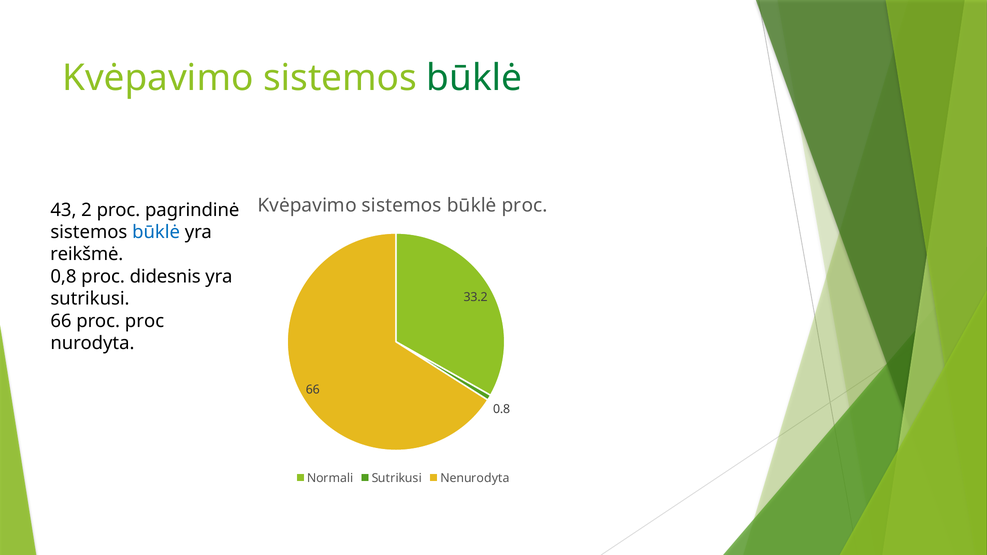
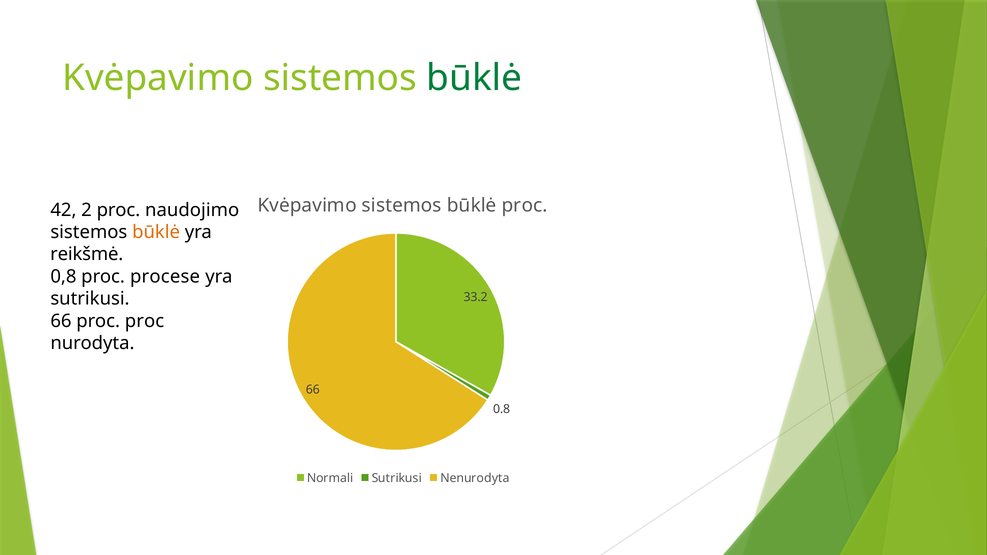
43: 43 -> 42
pagrindinė: pagrindinė -> naudojimo
būklė at (156, 232) colour: blue -> orange
didesnis: didesnis -> procese
